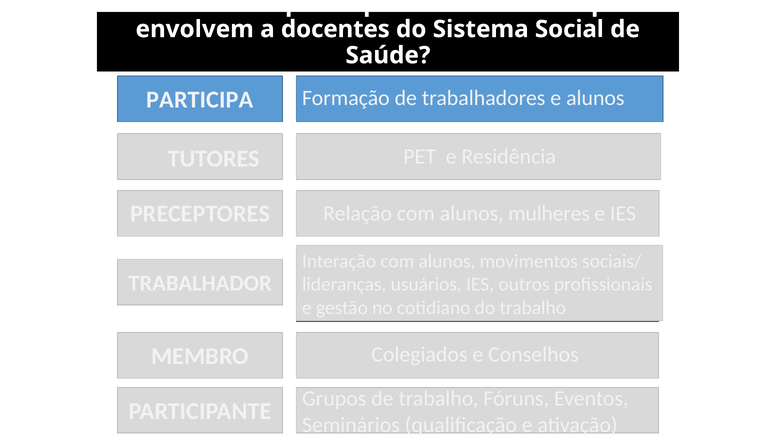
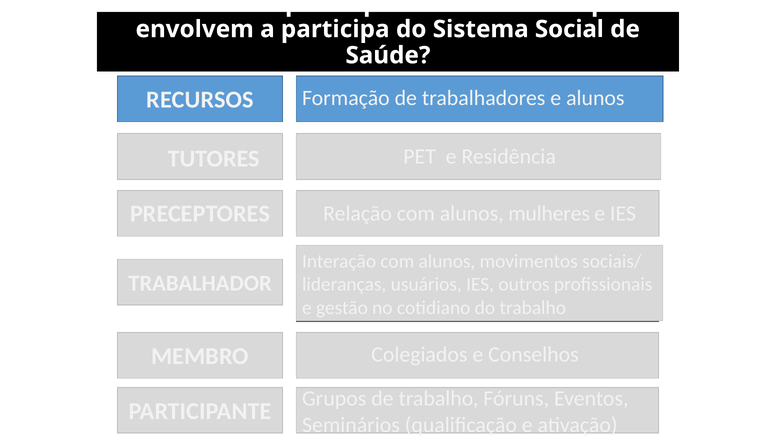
a docentes: docentes -> participa
PARTICIPA at (200, 100): PARTICIPA -> RECURSOS
